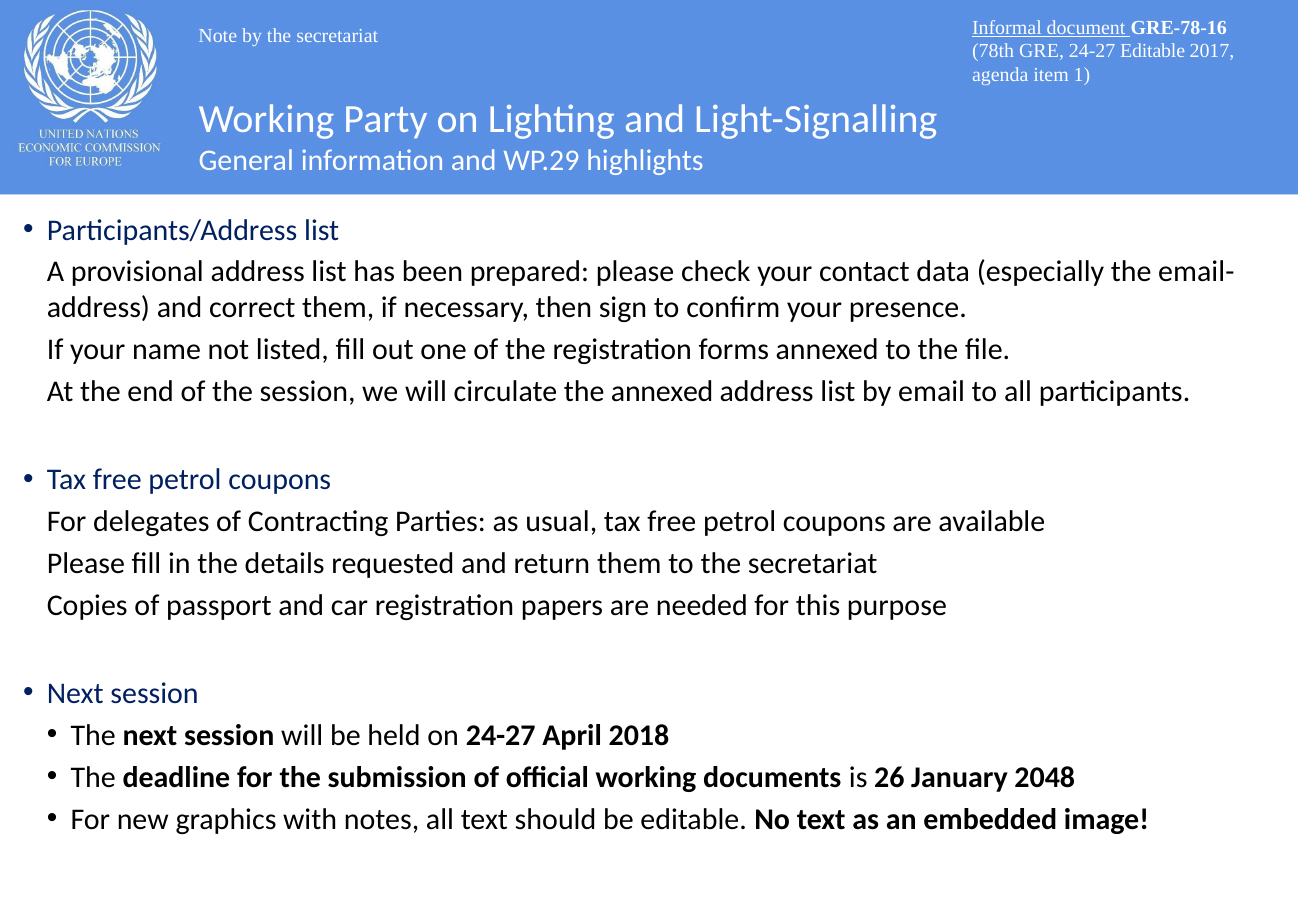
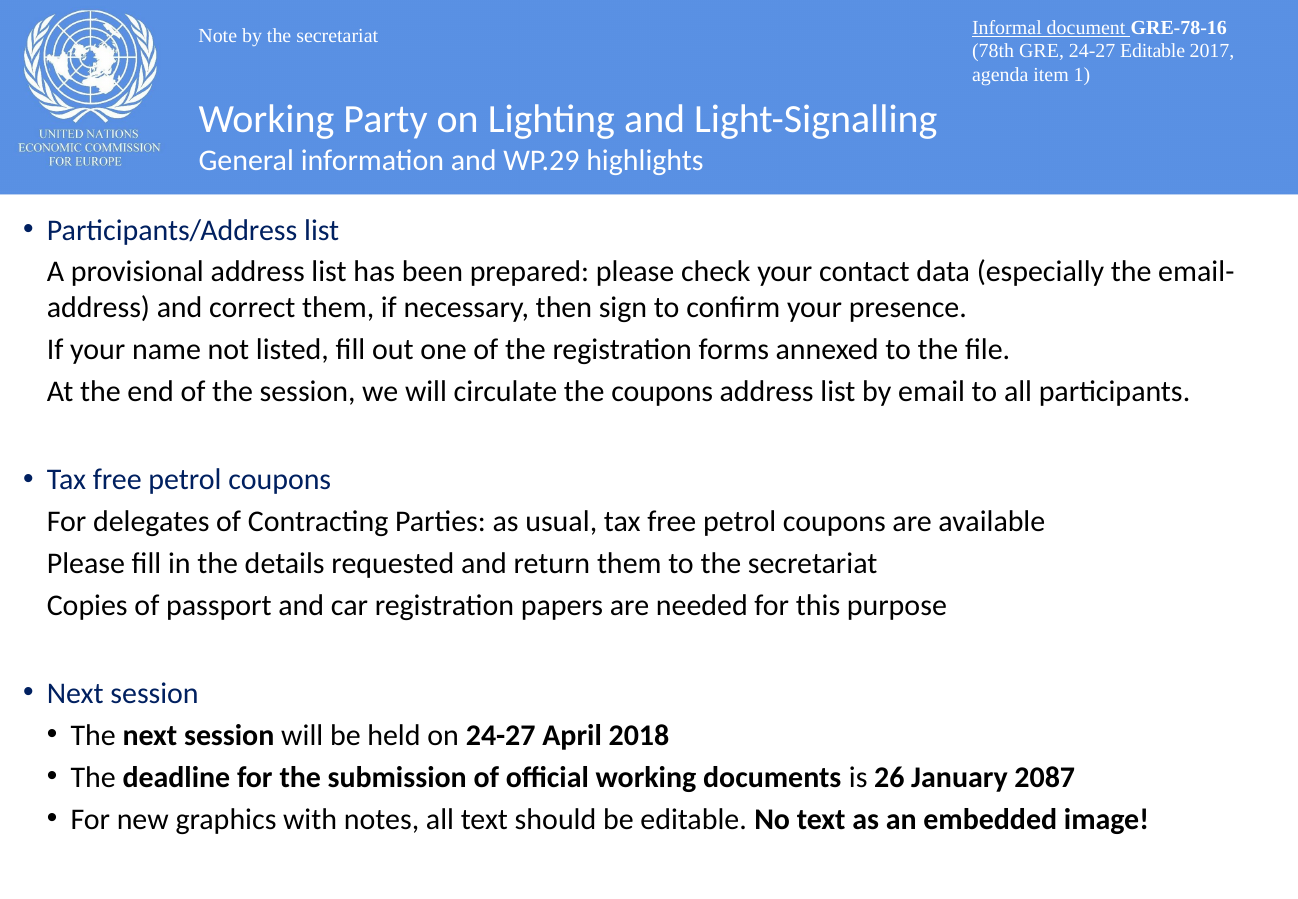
the annexed: annexed -> coupons
2048: 2048 -> 2087
